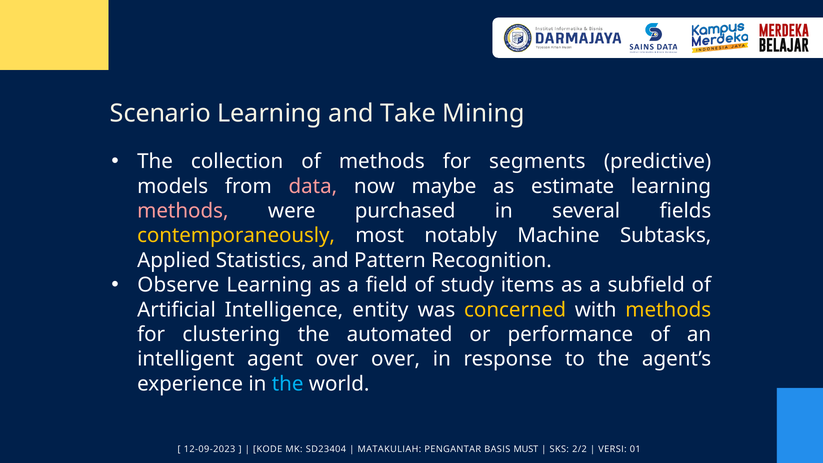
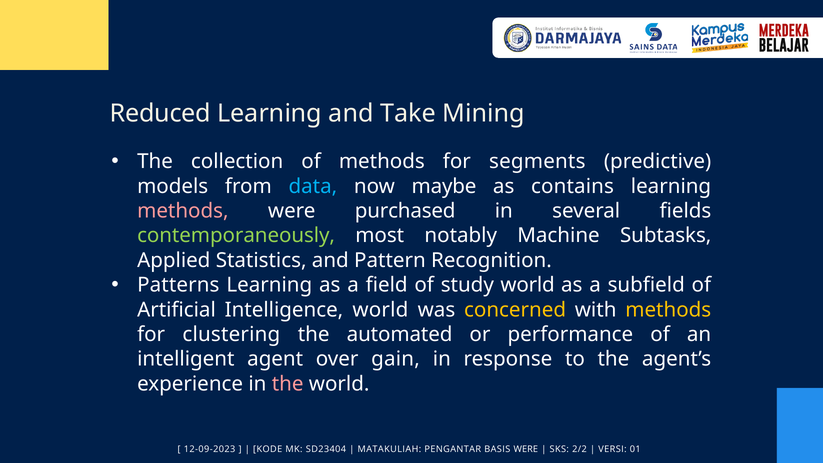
Scenario: Scenario -> Reduced
data colour: pink -> light blue
estimate: estimate -> contains
contemporaneously colour: yellow -> light green
Observe: Observe -> Patterns
study items: items -> world
Intelligence entity: entity -> world
over over: over -> gain
the at (288, 384) colour: light blue -> pink
BASIS MUST: MUST -> WERE
